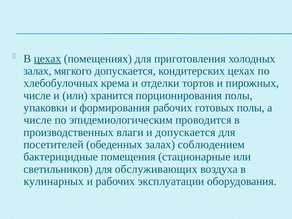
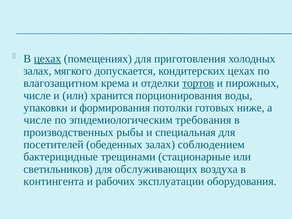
хлебобулочных: хлебобулочных -> влагозащитном
тортов underline: none -> present
порционирования полы: полы -> воды
формирования рабочих: рабочих -> потолки
готовых полы: полы -> ниже
проводится: проводится -> требования
влаги: влаги -> рыбы
и допускается: допускается -> специальная
помещения: помещения -> трещинами
кулинарных: кулинарных -> контингента
